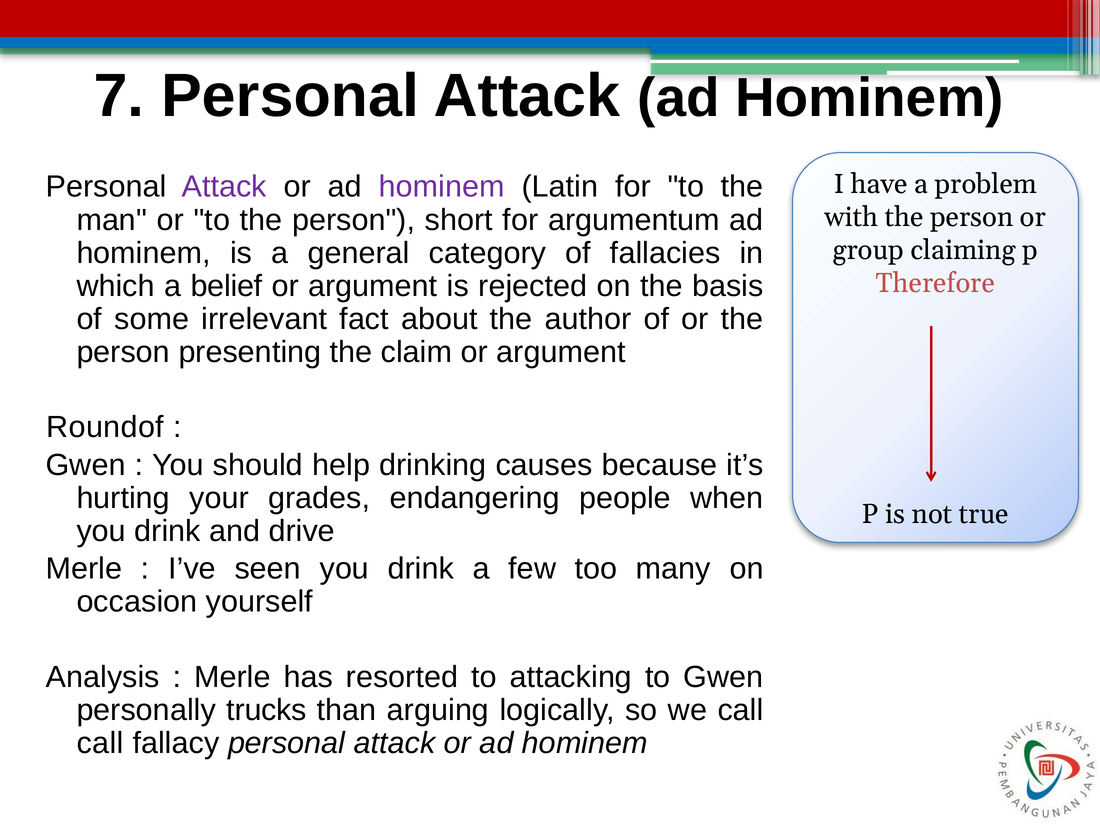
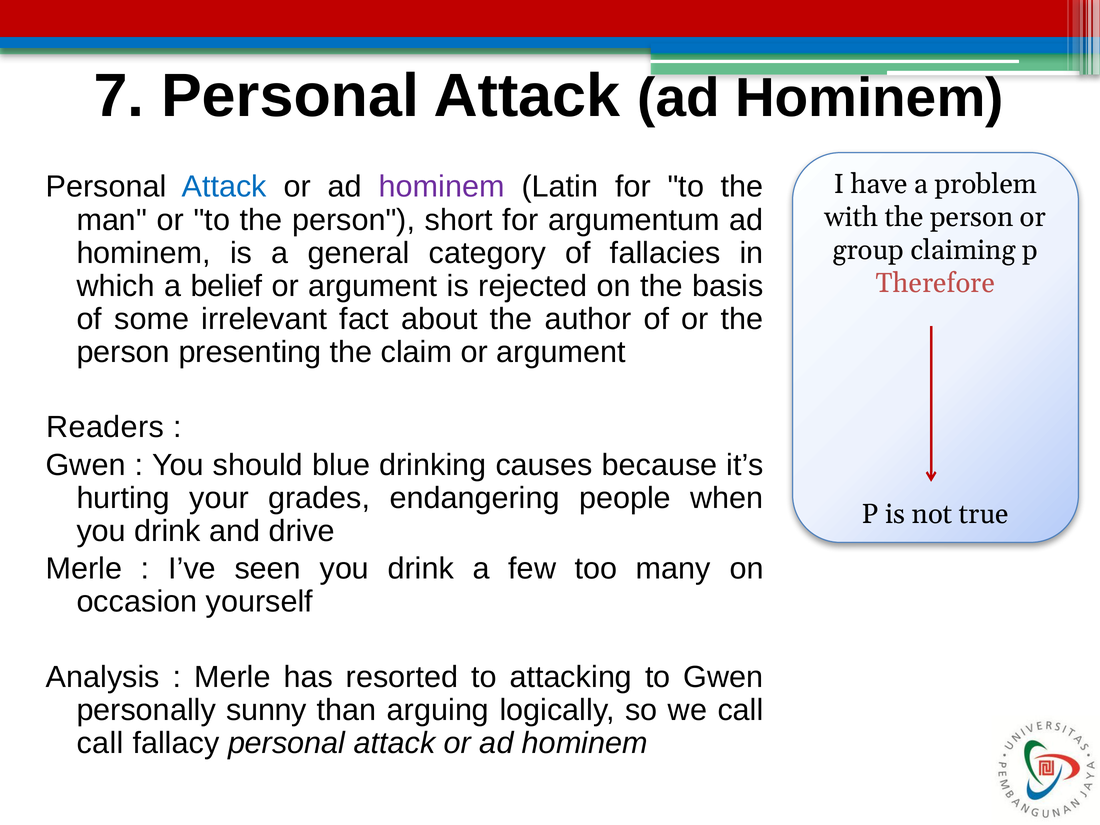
Attack at (224, 187) colour: purple -> blue
Roundof: Roundof -> Readers
help: help -> blue
trucks: trucks -> sunny
